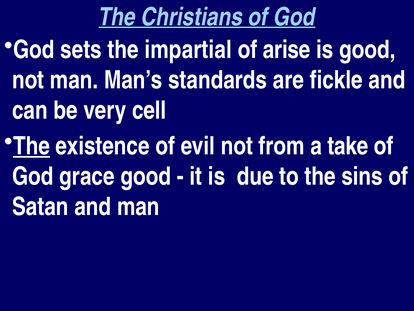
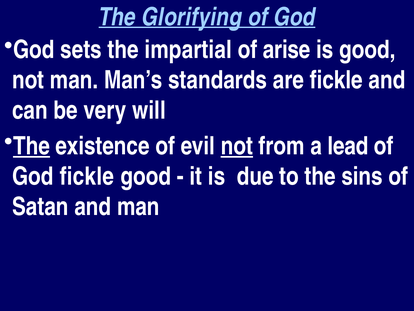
Christians: Christians -> Glorifying
cell: cell -> will
not at (237, 146) underline: none -> present
take: take -> lead
God grace: grace -> fickle
